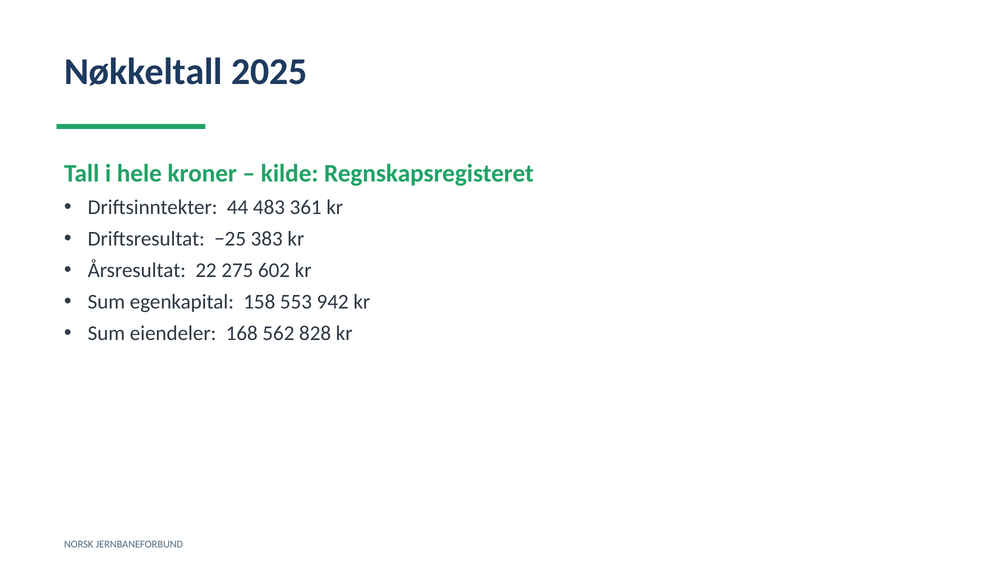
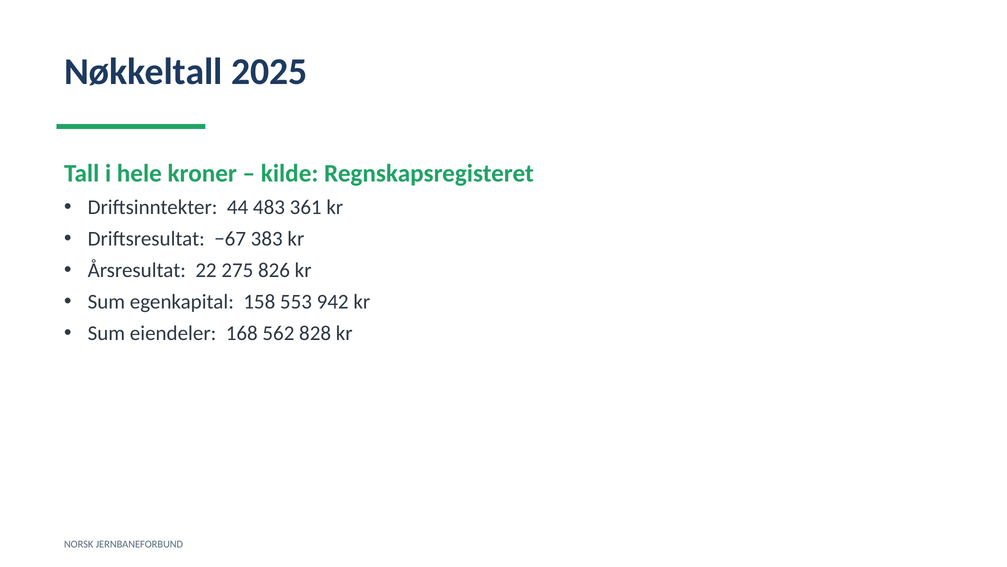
−25: −25 -> −67
602: 602 -> 826
